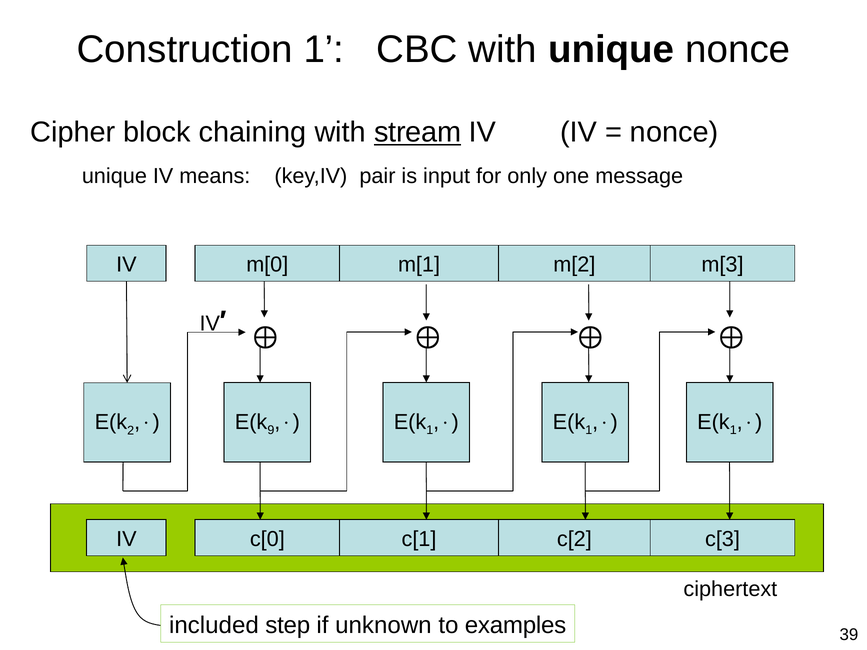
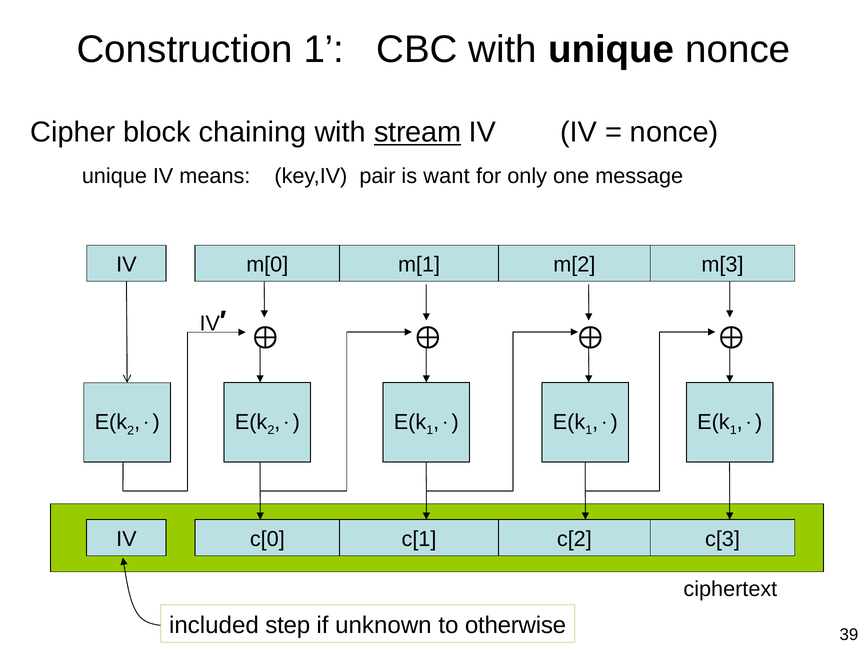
input: input -> want
9 at (271, 431): 9 -> 2
examples: examples -> otherwise
